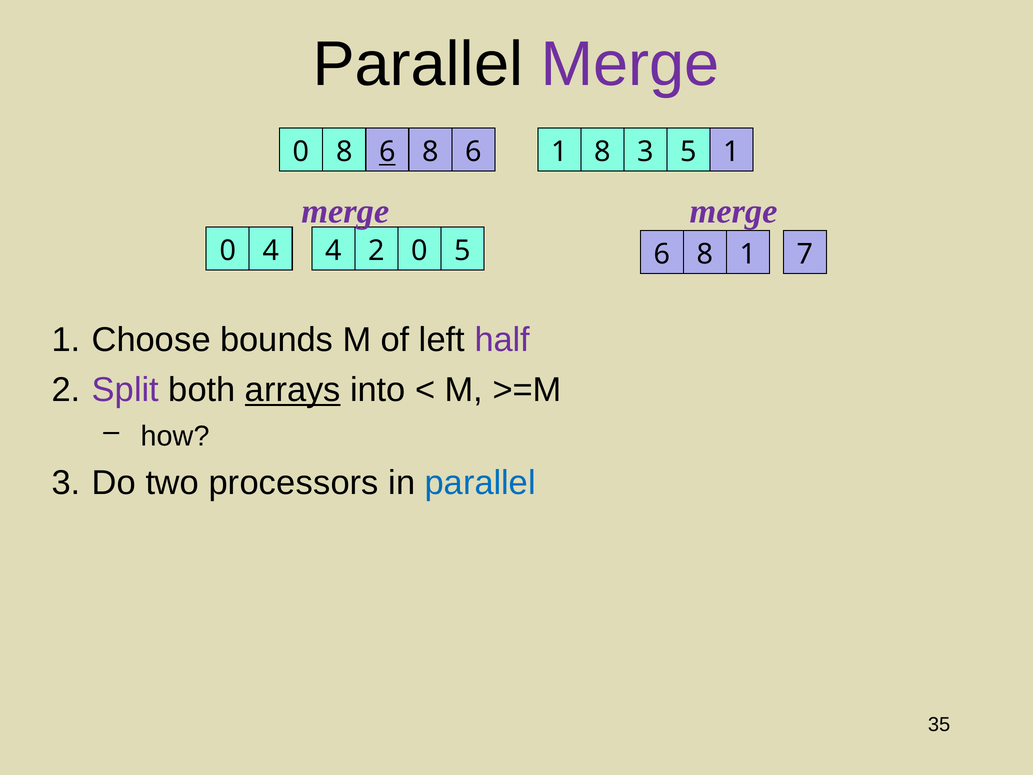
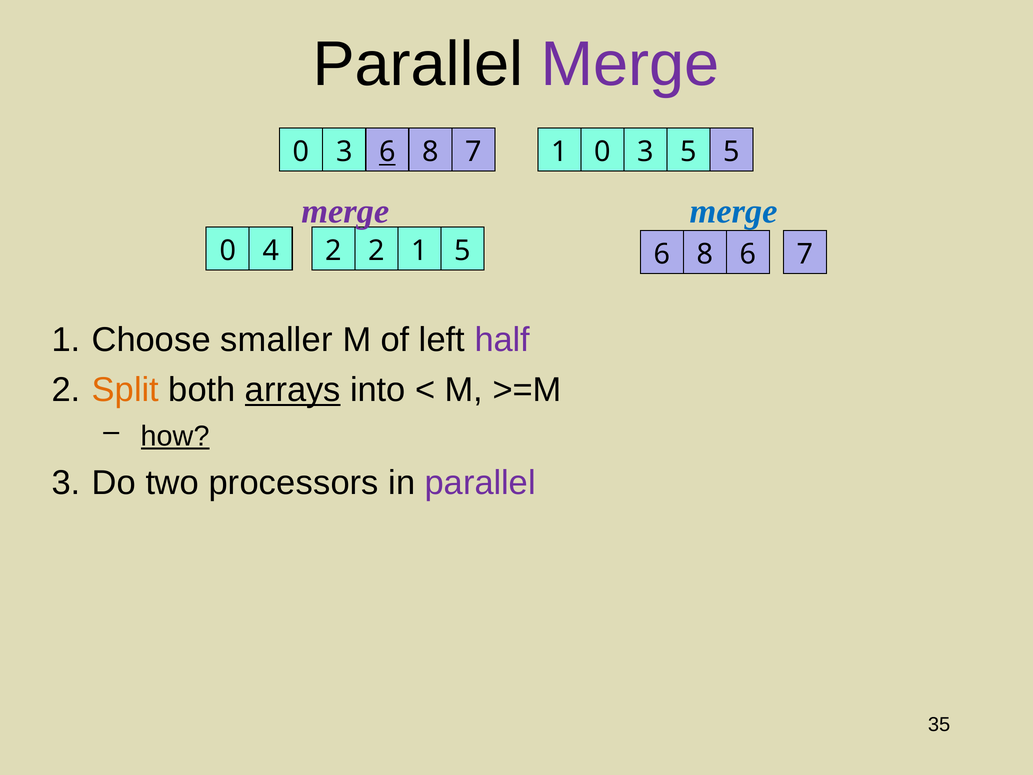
8 at (344, 152): 8 -> 3
6 8 6: 6 -> 7
1 8: 8 -> 0
5 1: 1 -> 5
merge at (734, 211) colour: purple -> blue
4 4: 4 -> 2
2 0: 0 -> 1
8 1: 1 -> 6
bounds: bounds -> smaller
Split colour: purple -> orange
how underline: none -> present
parallel at (480, 483) colour: blue -> purple
